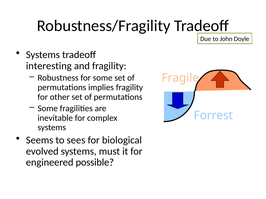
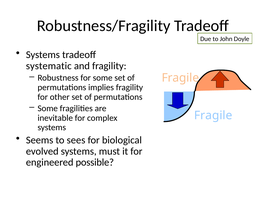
interesting: interesting -> systematic
Forrest at (213, 116): Forrest -> Fragile
